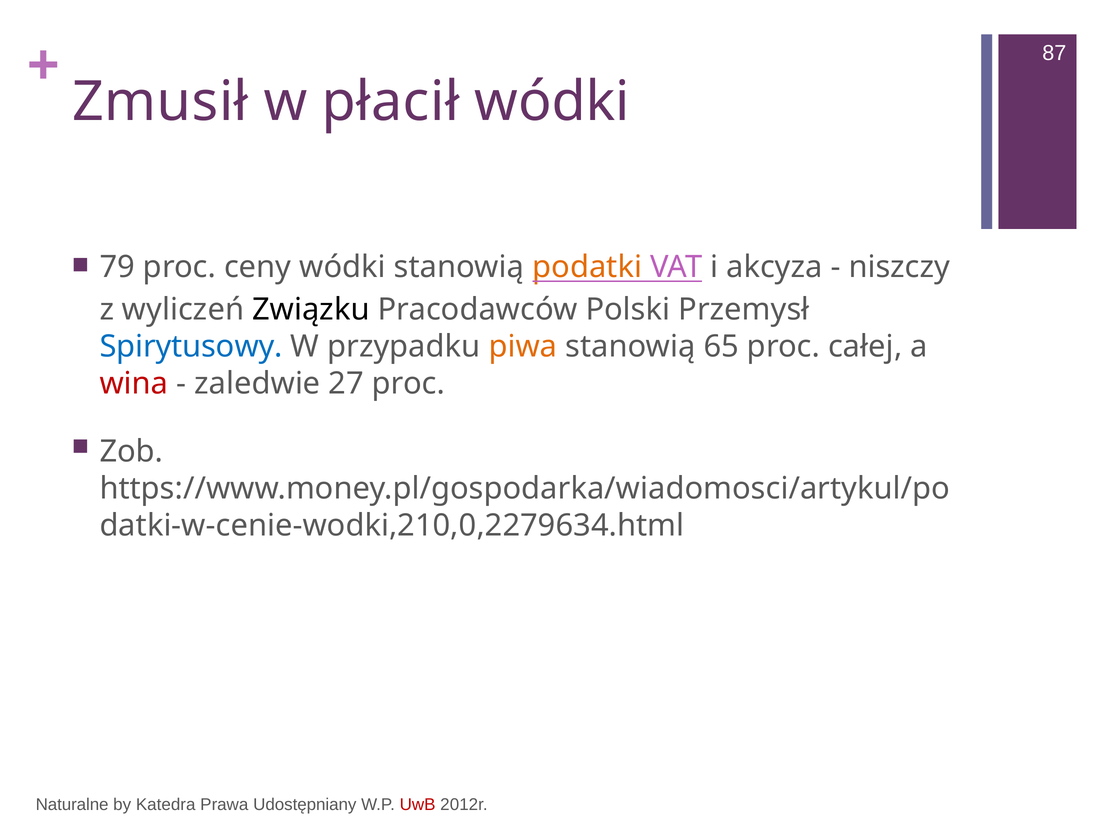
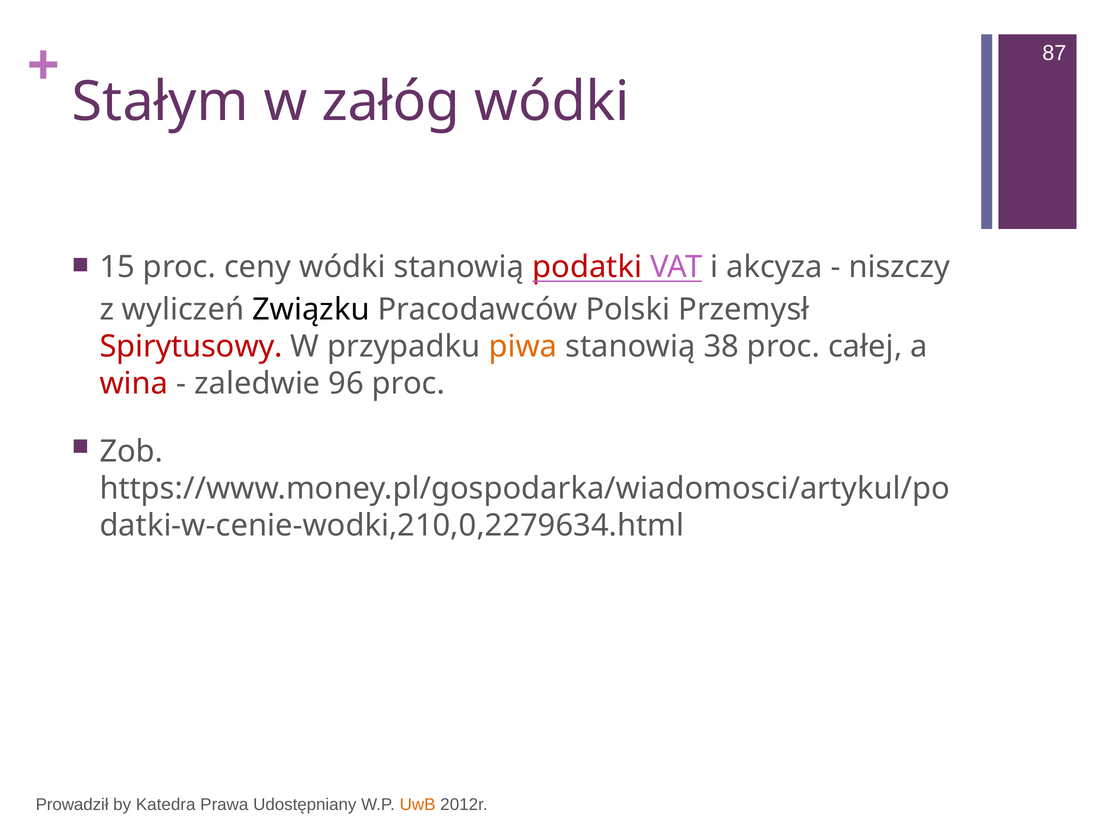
Zmusił: Zmusił -> Stałym
płacił: płacił -> załóg
79: 79 -> 15
podatki colour: orange -> red
Spirytusowy colour: blue -> red
65: 65 -> 38
27: 27 -> 96
Naturalne: Naturalne -> Prowadził
UwB colour: red -> orange
